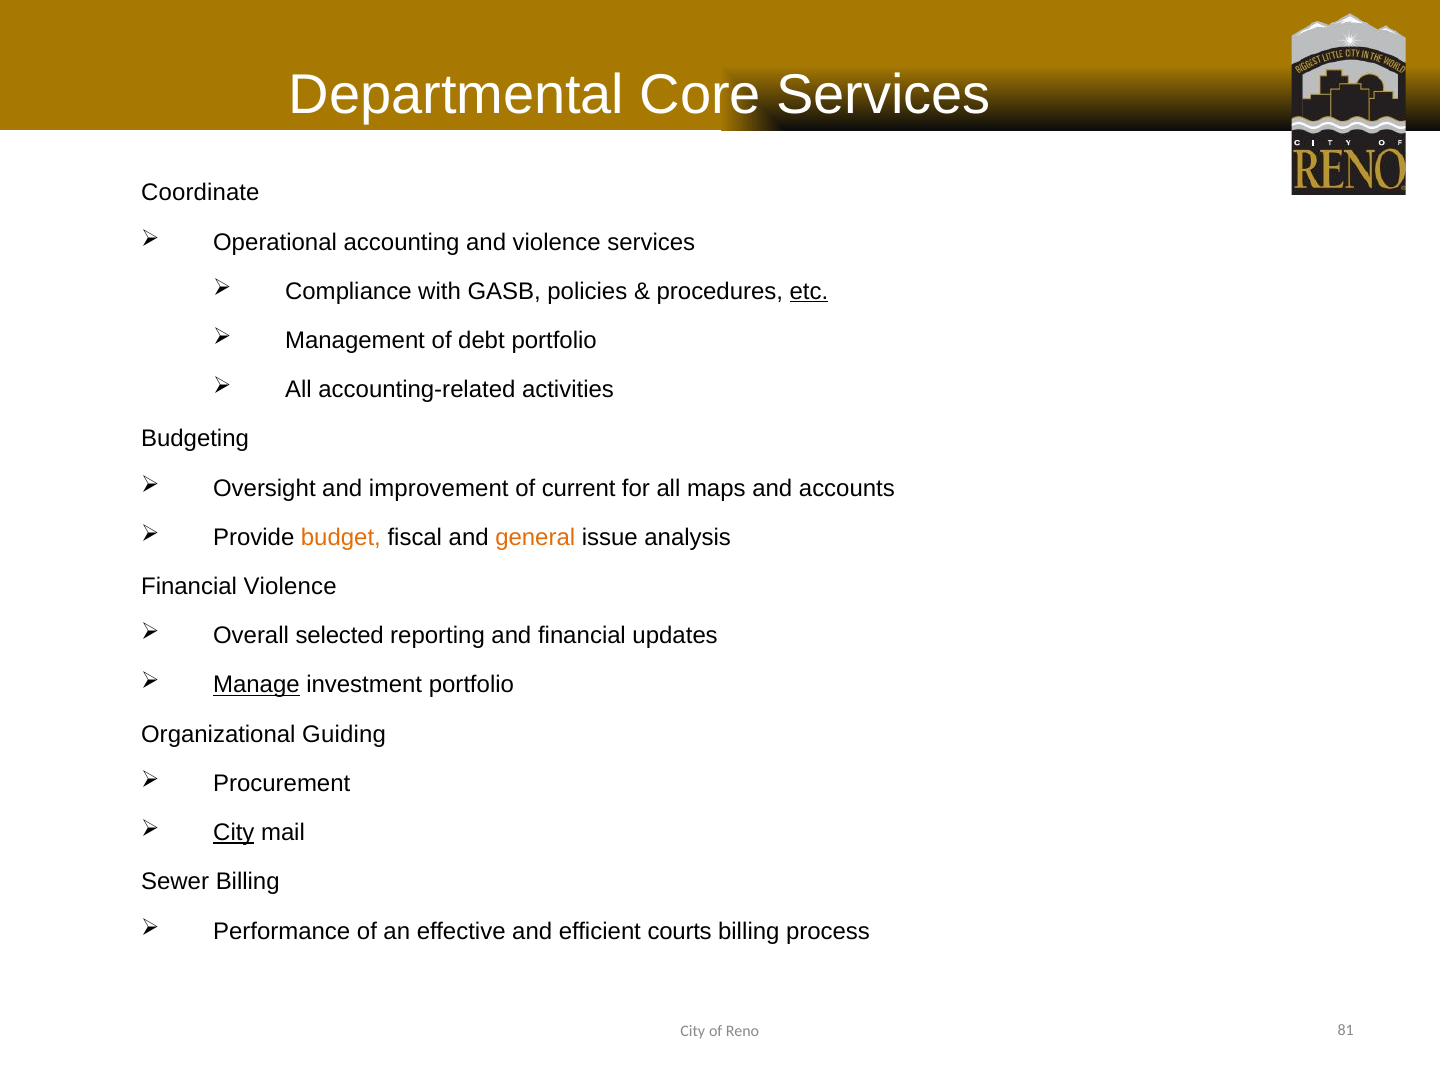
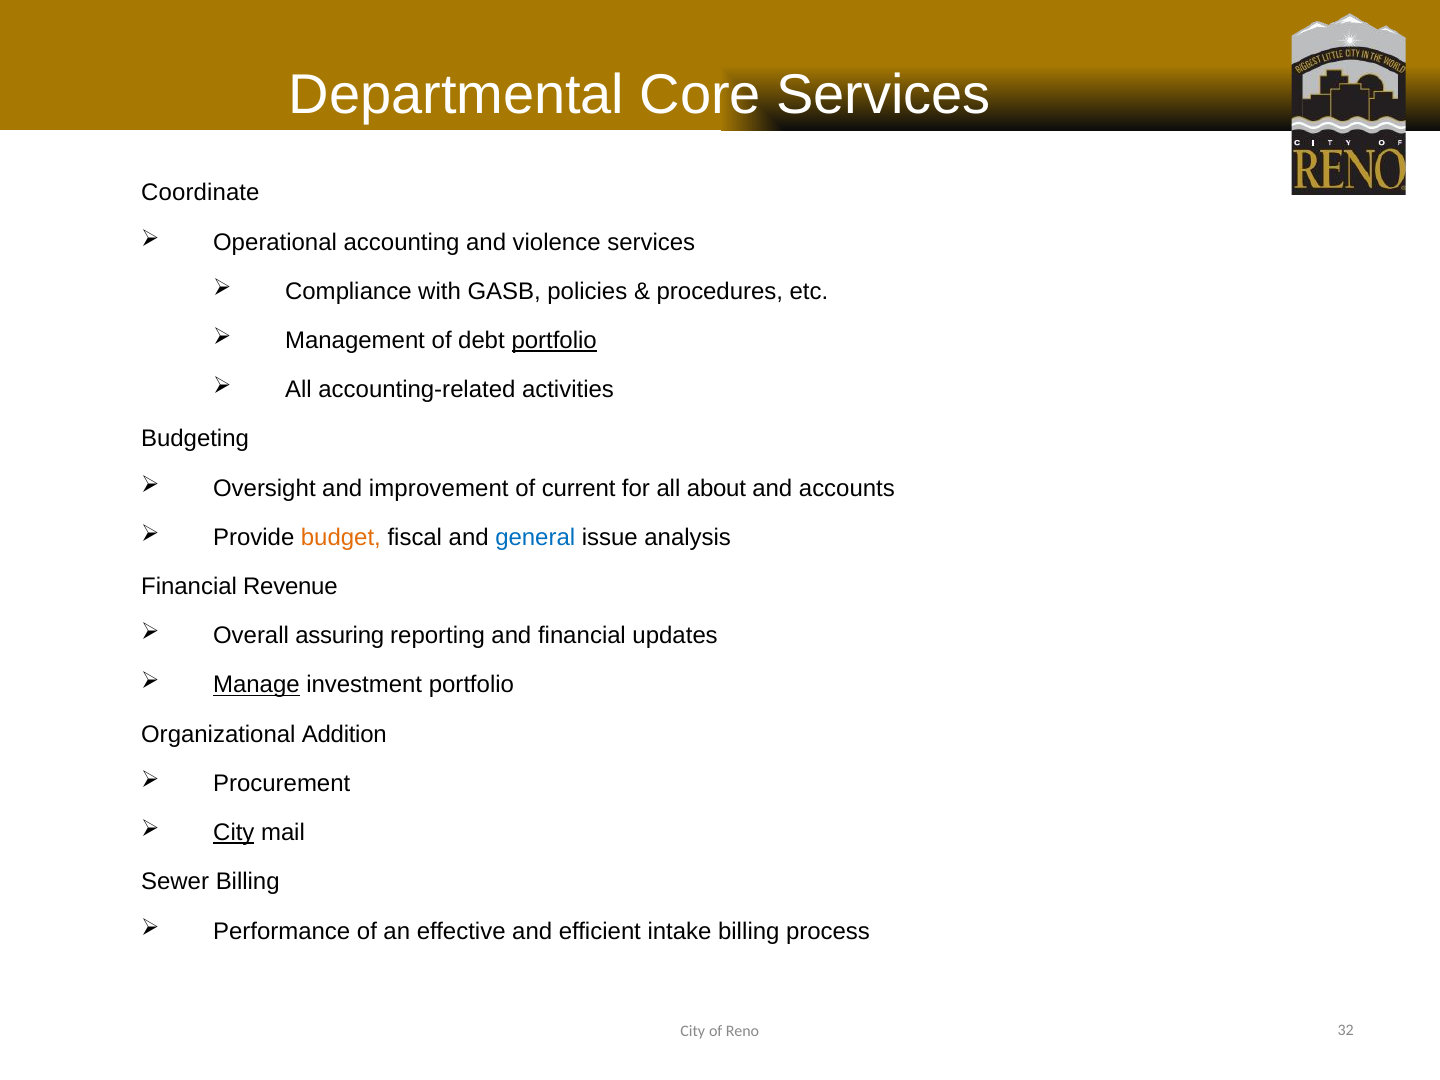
etc underline: present -> none
portfolio at (554, 341) underline: none -> present
maps: maps -> about
general colour: orange -> blue
Financial Violence: Violence -> Revenue
selected: selected -> assuring
Guiding: Guiding -> Addition
courts: courts -> intake
81: 81 -> 32
